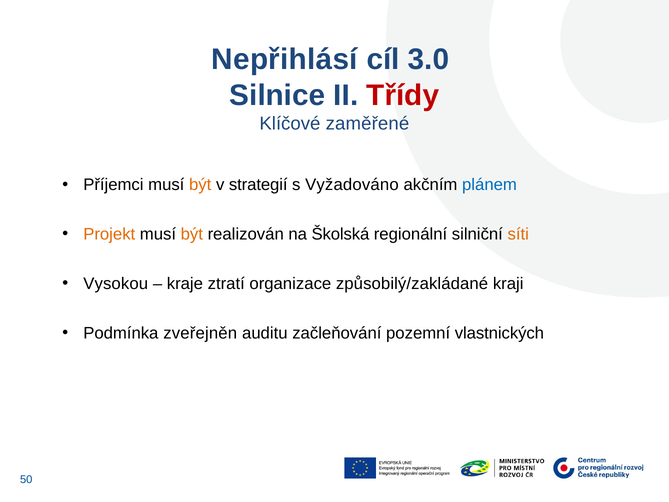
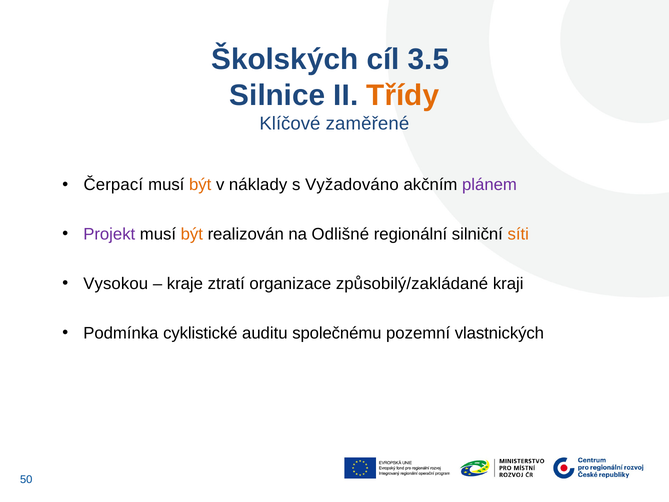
Nepřihlásí: Nepřihlásí -> Školských
3.0: 3.0 -> 3.5
Třídy colour: red -> orange
Příjemci: Příjemci -> Čerpací
strategií: strategií -> náklady
plánem colour: blue -> purple
Projekt colour: orange -> purple
Školská: Školská -> Odlišné
zveřejněn: zveřejněn -> cyklistické
začleňování: začleňování -> společnému
